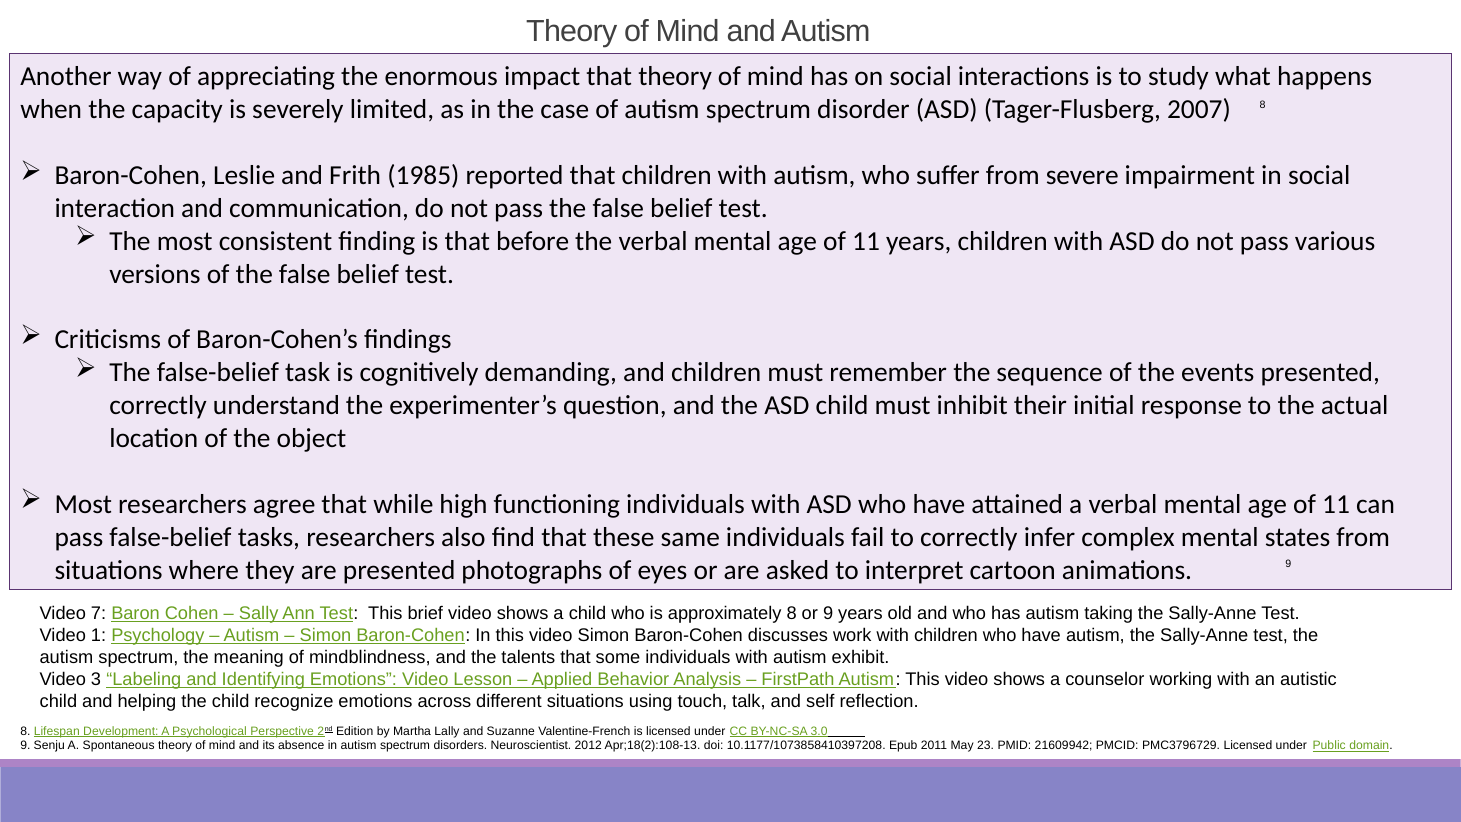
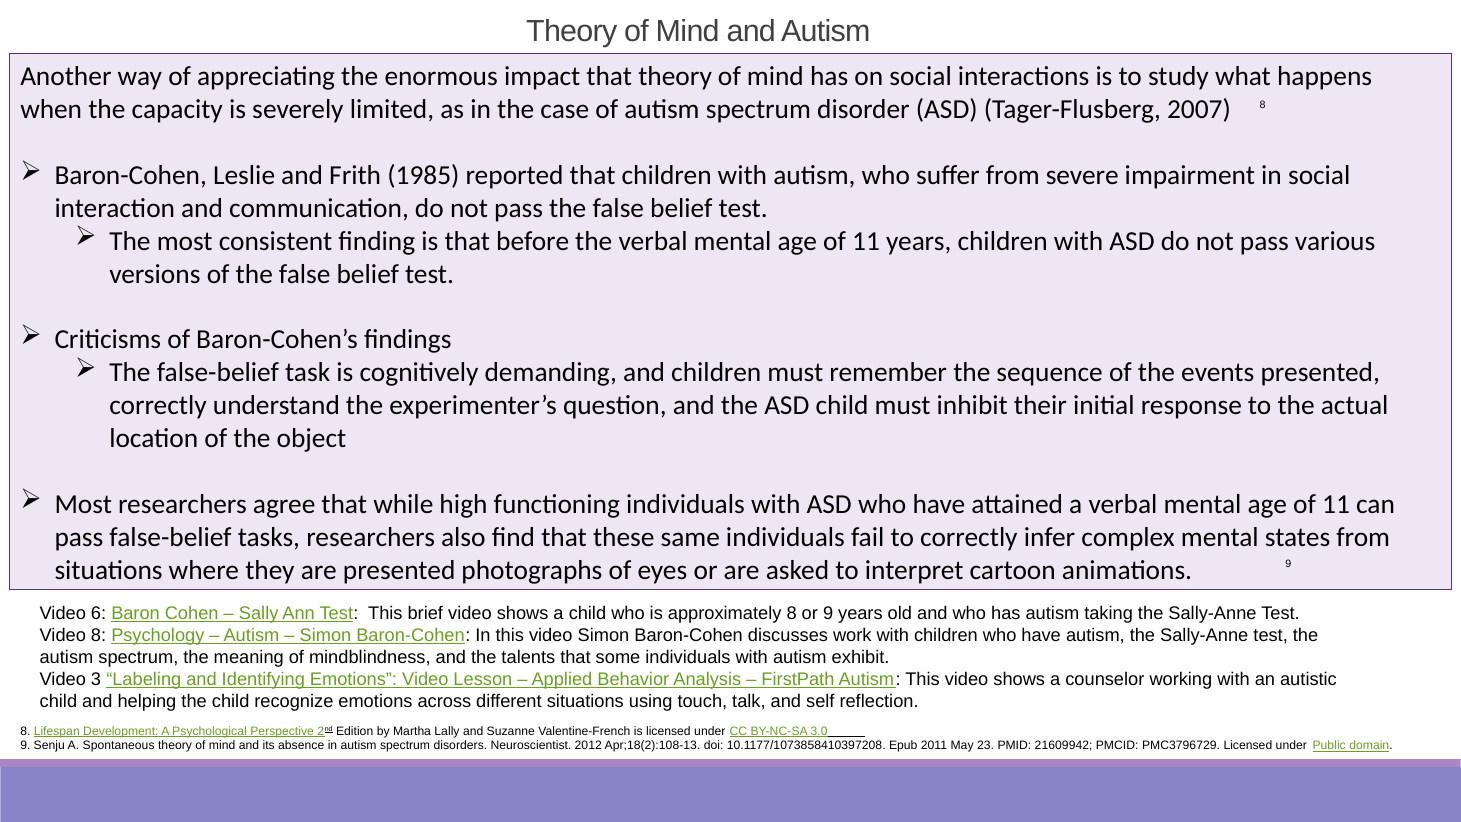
7: 7 -> 6
Video 1: 1 -> 8
